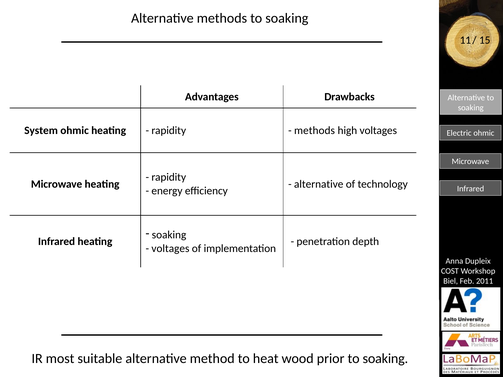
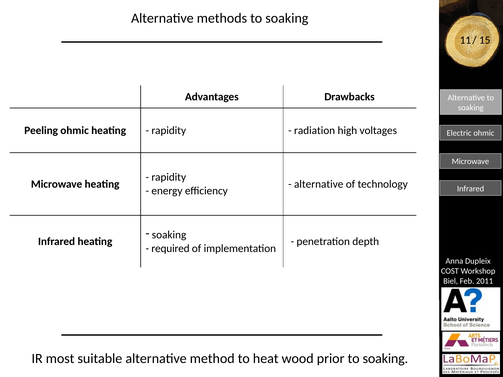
System: System -> Peeling
methods at (315, 130): methods -> radiation
voltages at (170, 249): voltages -> required
